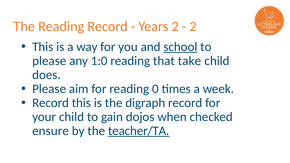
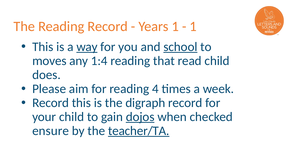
Years 2: 2 -> 1
2 at (193, 26): 2 -> 1
way underline: none -> present
please at (49, 61): please -> moves
1:0: 1:0 -> 1:4
take: take -> read
0: 0 -> 4
dojos underline: none -> present
